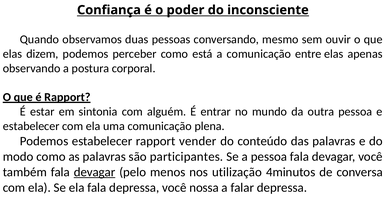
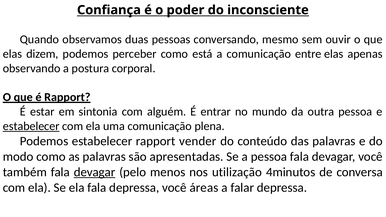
estabelecer at (31, 126) underline: none -> present
participantes: participantes -> apresentadas
nossa: nossa -> áreas
